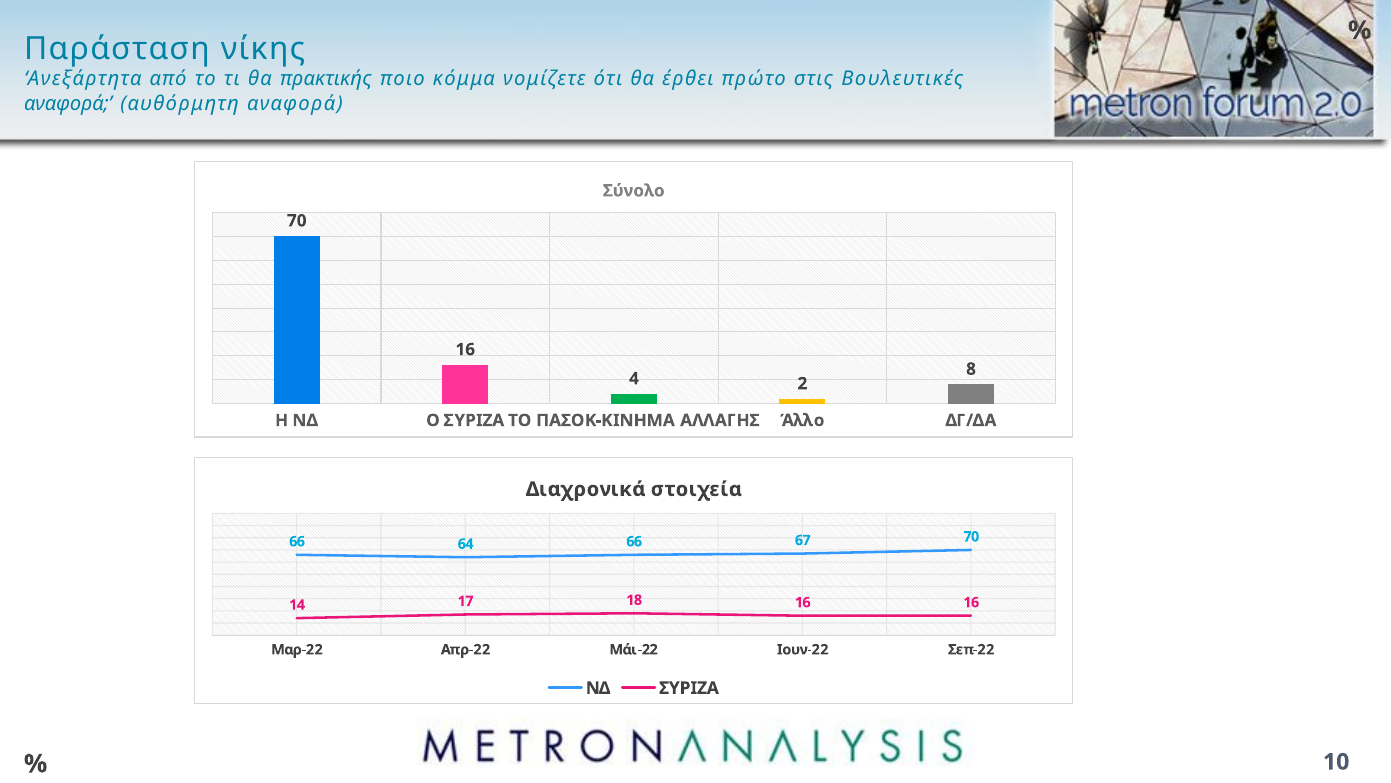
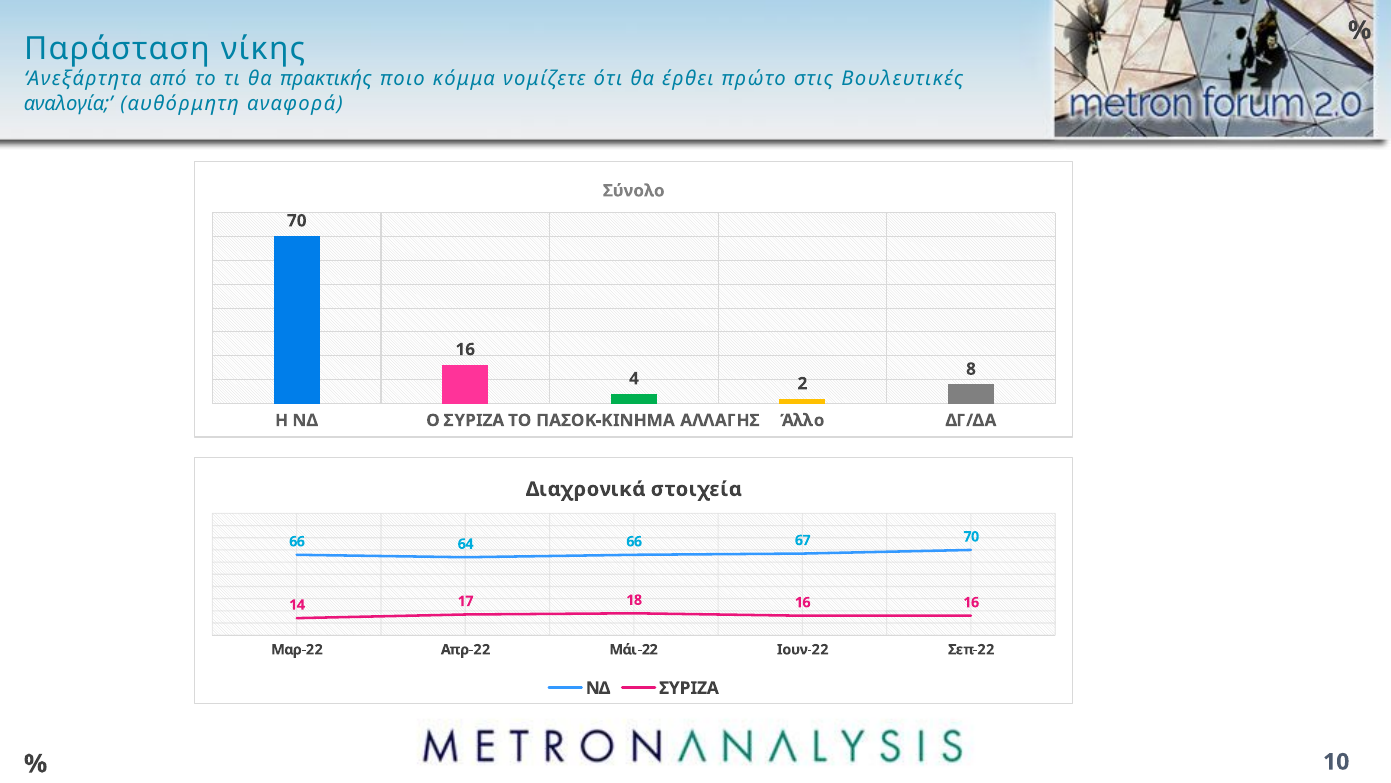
αναφορά at (68, 103): αναφορά -> αναλογία
